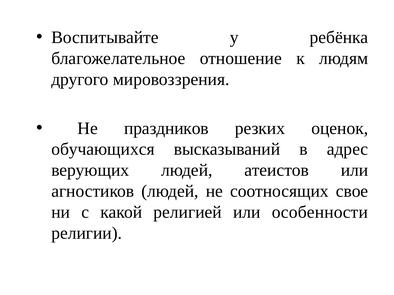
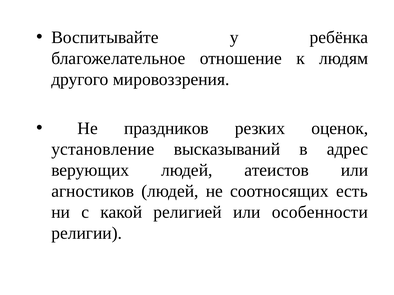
обучающихся: обучающихся -> установление
свое: свое -> есть
